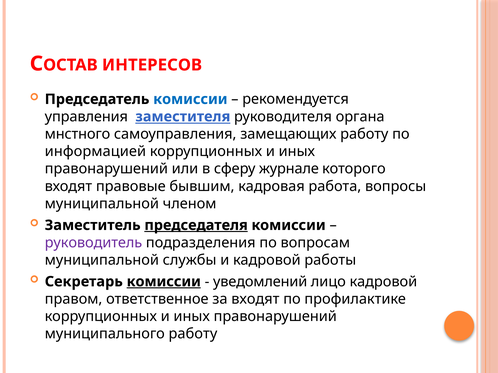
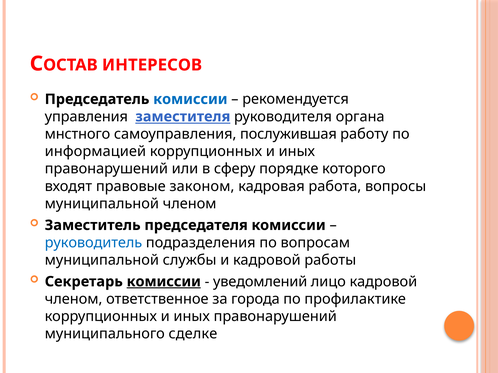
замещающих: замещающих -> послужившая
журнале: журнале -> порядке
бывшим: бывшим -> законом
председателя underline: present -> none
руководитель colour: purple -> blue
правом at (74, 299): правом -> членом
за входят: входят -> города
муниципального работу: работу -> сделке
